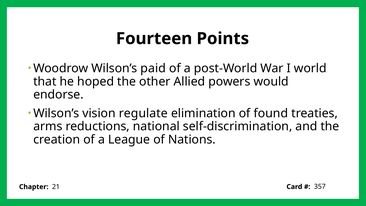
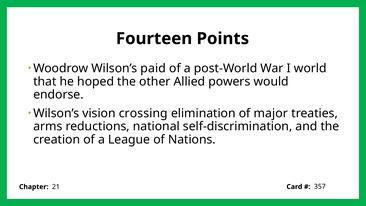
regulate: regulate -> crossing
found: found -> major
